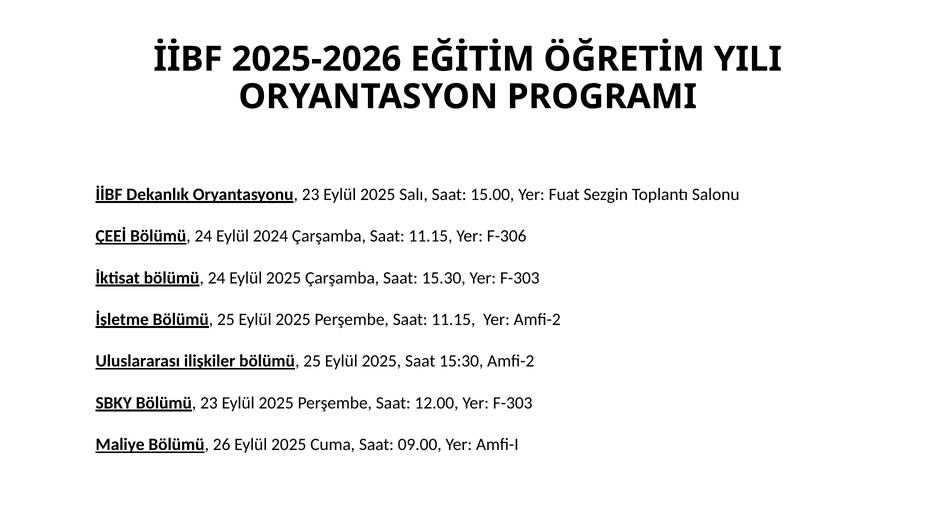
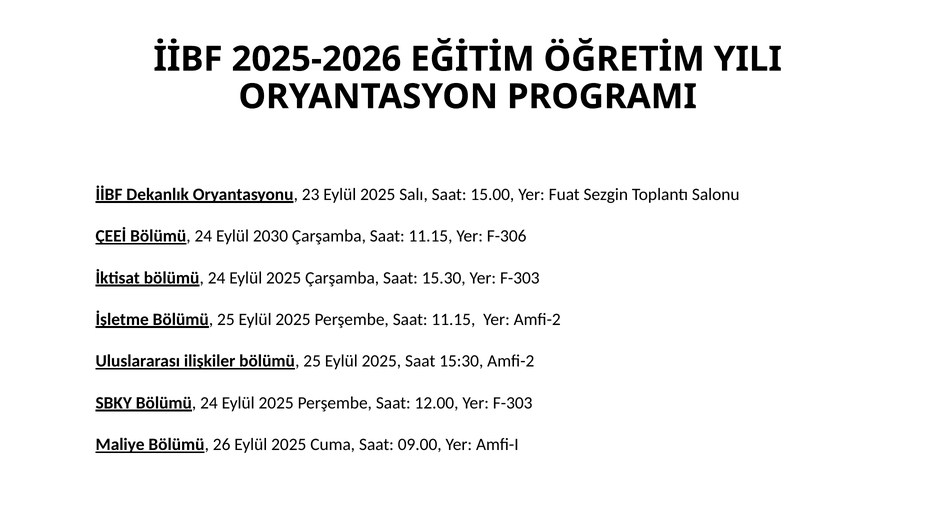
2024: 2024 -> 2030
SBKY Bölümü 23: 23 -> 24
